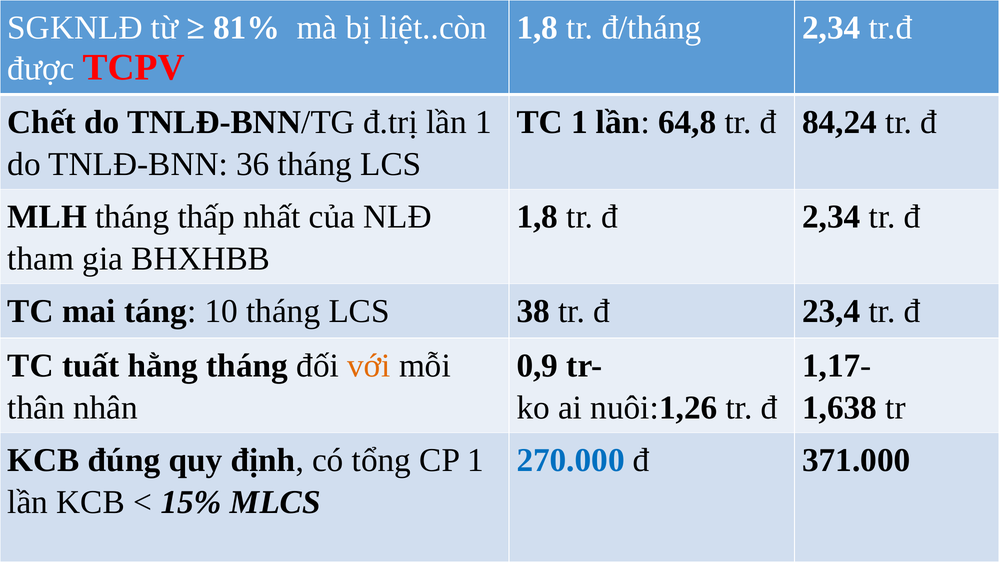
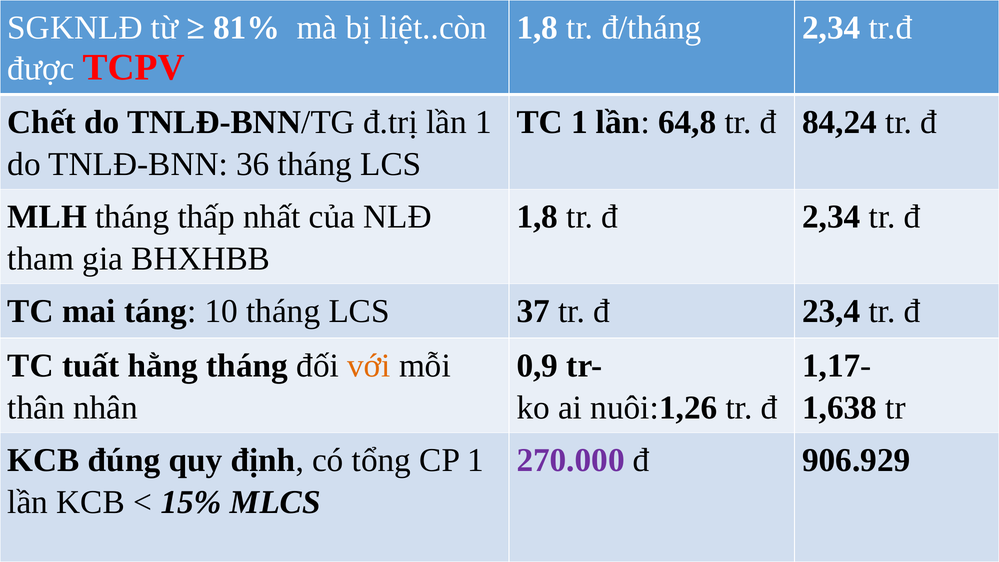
38: 38 -> 37
270.000 colour: blue -> purple
371.000: 371.000 -> 906.929
